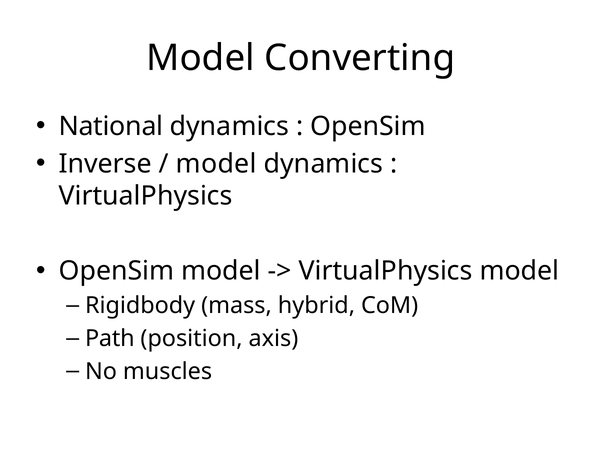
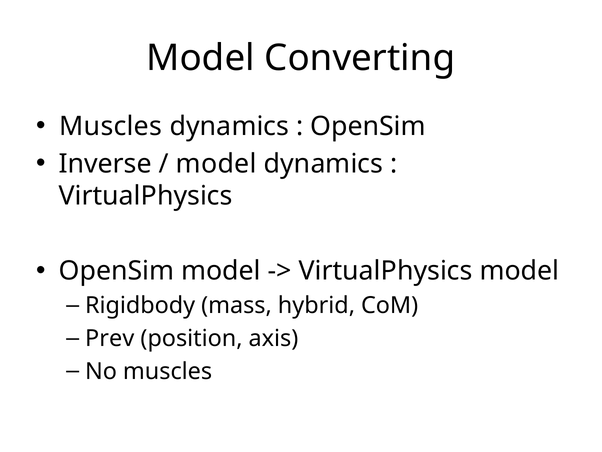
National at (111, 126): National -> Muscles
Path: Path -> Prev
